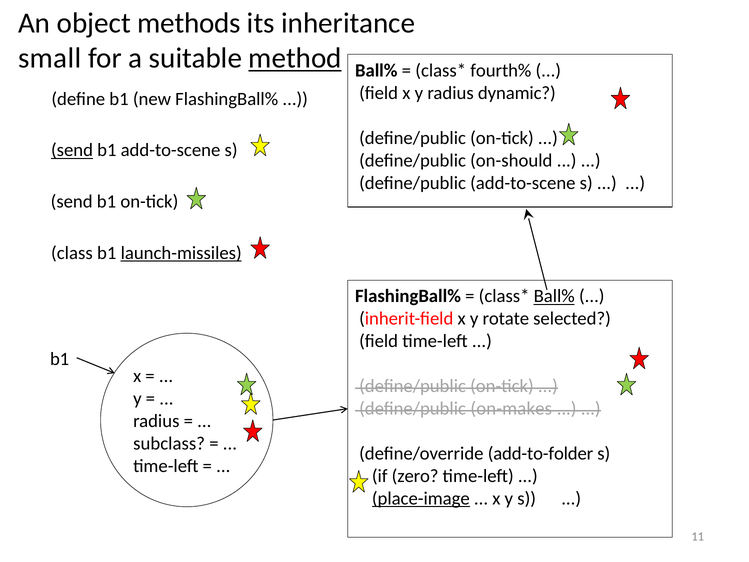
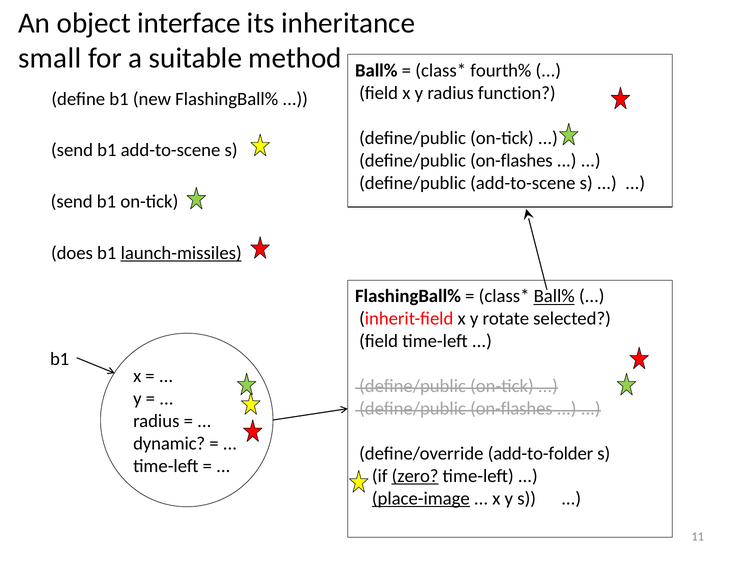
methods: methods -> interface
method underline: present -> none
dynamic: dynamic -> function
send at (72, 150) underline: present -> none
on-should at (511, 160): on-should -> on-flashes
class: class -> does
on-makes at (511, 408): on-makes -> on-flashes
subclass: subclass -> dynamic
zero underline: none -> present
